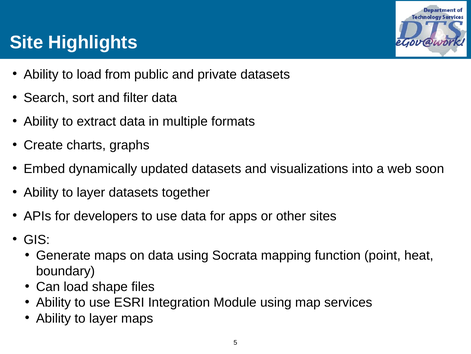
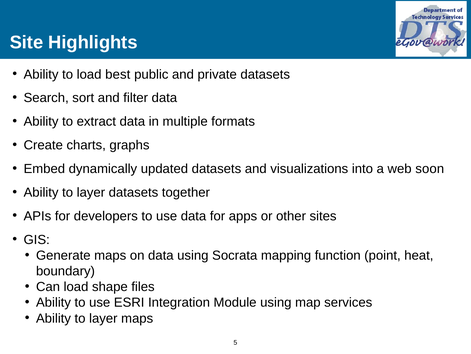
from: from -> best
